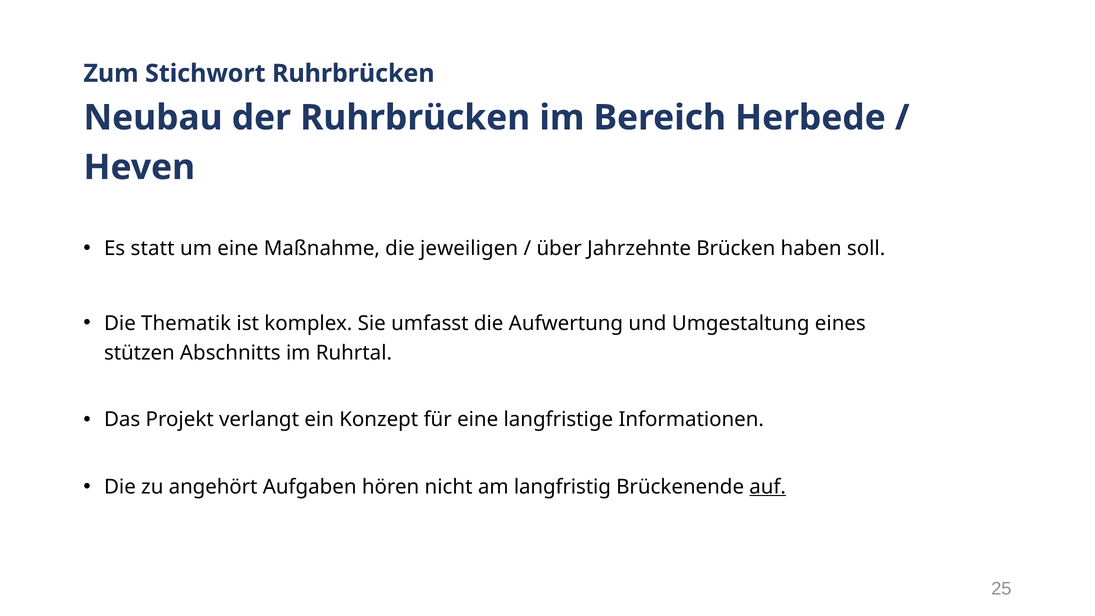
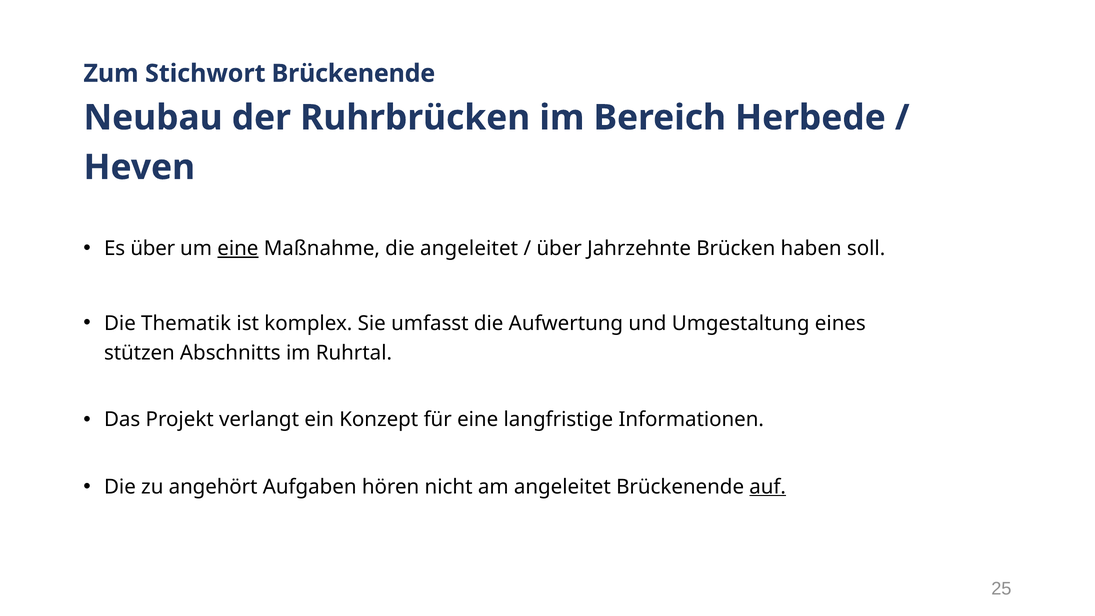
Stichwort Ruhrbrücken: Ruhrbrücken -> Brückenende
Es statt: statt -> über
eine at (238, 248) underline: none -> present
die jeweiligen: jeweiligen -> angeleitet
am langfristig: langfristig -> angeleitet
